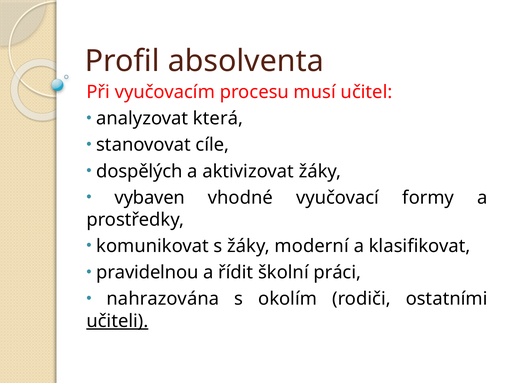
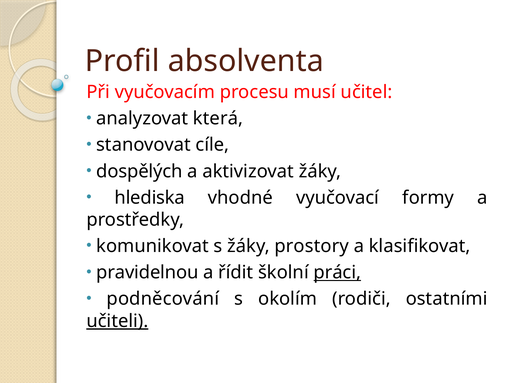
vybaven: vybaven -> hlediska
moderní: moderní -> prostory
práci underline: none -> present
nahrazována: nahrazována -> podněcování
